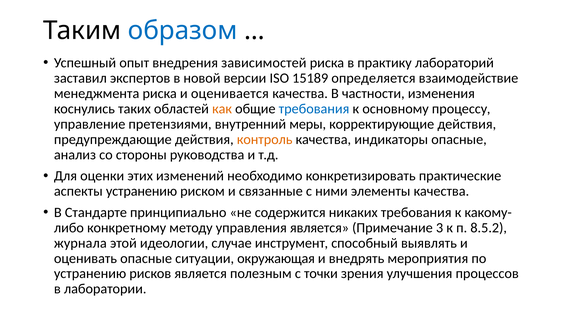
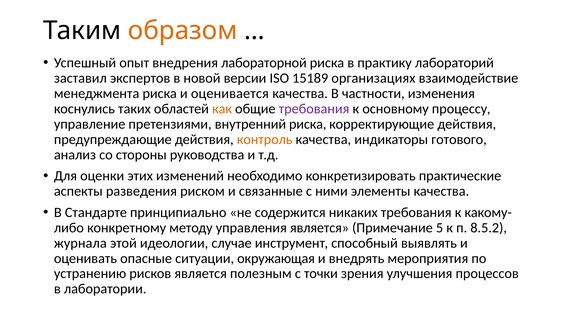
образом colour: blue -> orange
зависимостей: зависимостей -> лабораторной
определяется: определяется -> организациях
требования at (314, 109) colour: blue -> purple
внутренний меры: меры -> риска
индикаторы опасные: опасные -> готового
аспекты устранению: устранению -> разведения
3: 3 -> 5
